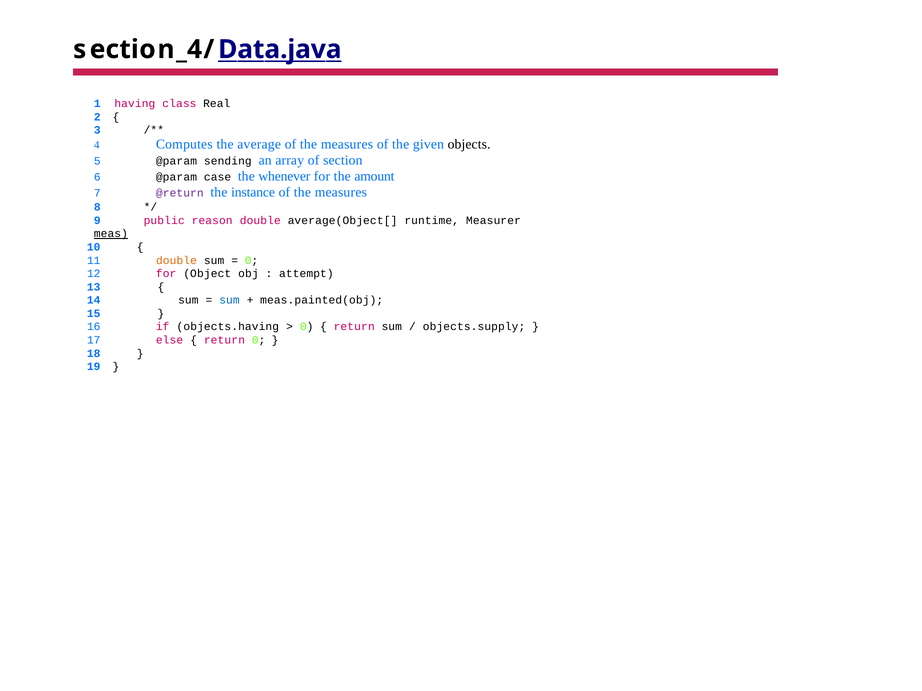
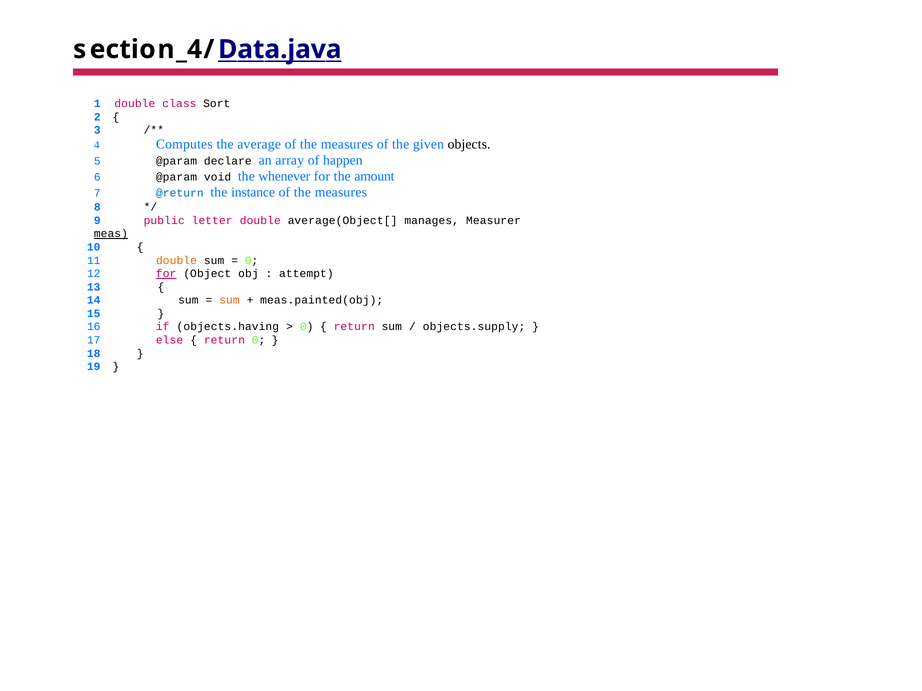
1 having: having -> double
Real: Real -> Sort
sending: sending -> declare
section: section -> happen
case: case -> void
@return colour: purple -> blue
reason: reason -> letter
runtime: runtime -> manages
for at (166, 274) underline: none -> present
sum at (229, 300) colour: blue -> orange
